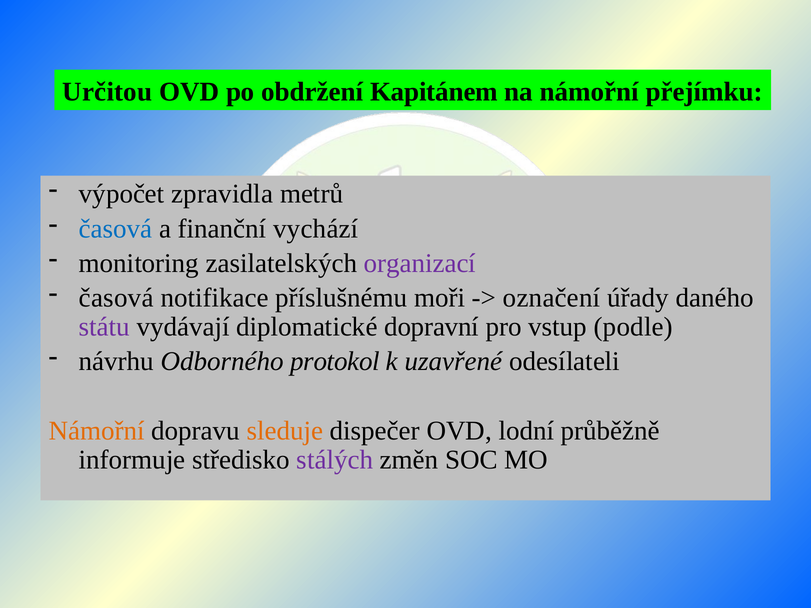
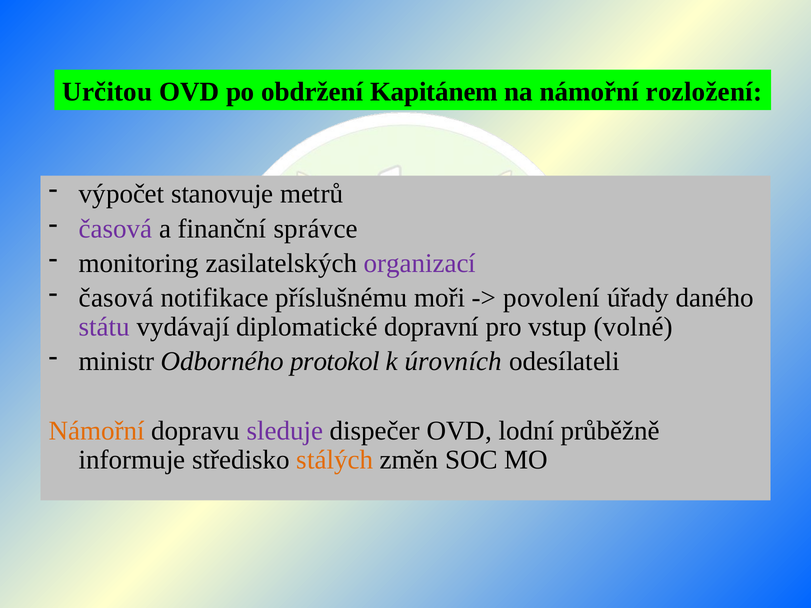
přejímku: přejímku -> rozložení
zpravidla: zpravidla -> stanovuje
časová at (116, 229) colour: blue -> purple
vychází: vychází -> správce
označení: označení -> povolení
podle: podle -> volné
návrhu: návrhu -> ministr
uzavřené: uzavřené -> úrovních
sleduje colour: orange -> purple
stálých colour: purple -> orange
